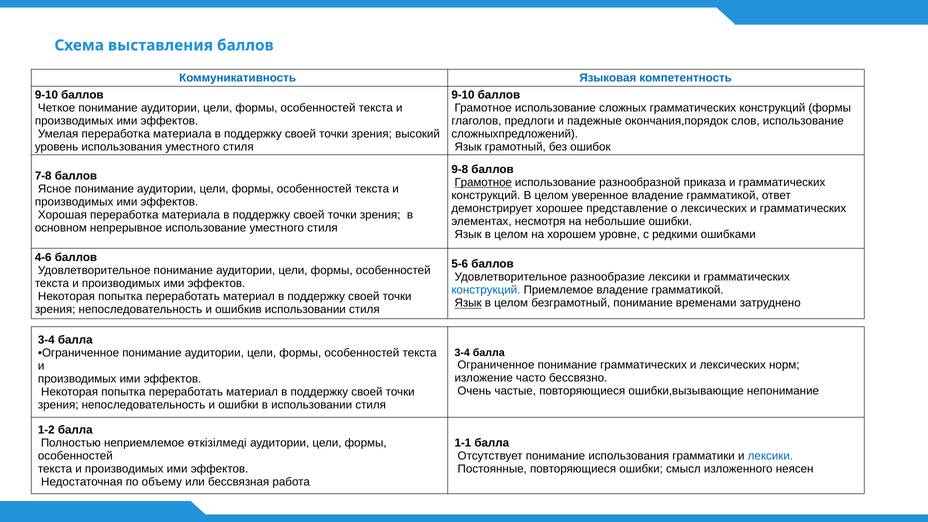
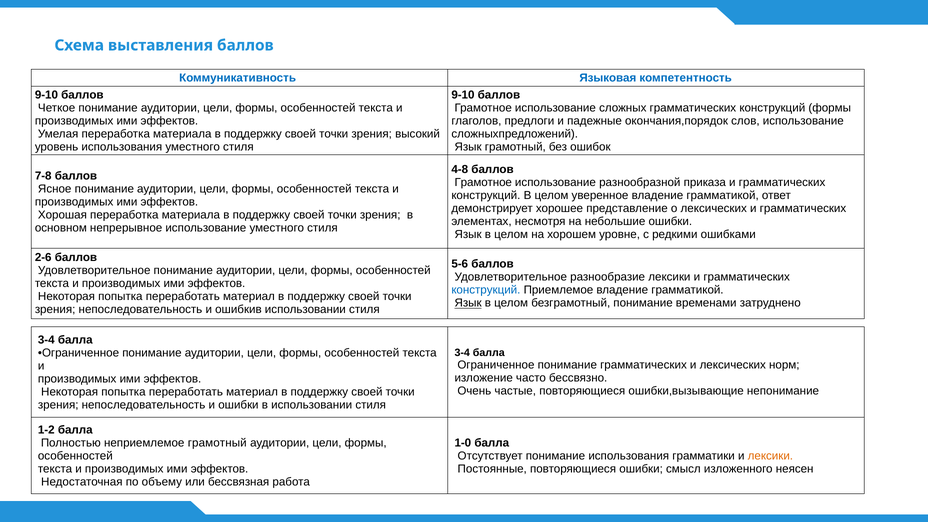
9-8: 9-8 -> 4-8
Грамотное at (483, 182) underline: present -> none
4-6: 4-6 -> 2-6
неприемлемое өткізілмеді: өткізілмеді -> грамотный
1-1: 1-1 -> 1-0
лексики at (770, 456) colour: blue -> orange
